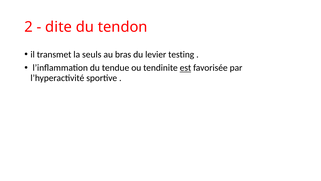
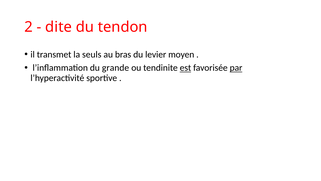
testing: testing -> moyen
tendue: tendue -> grande
par underline: none -> present
